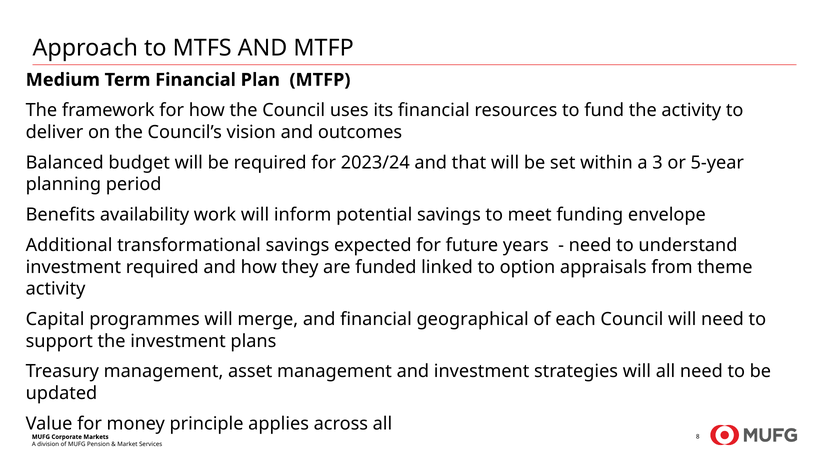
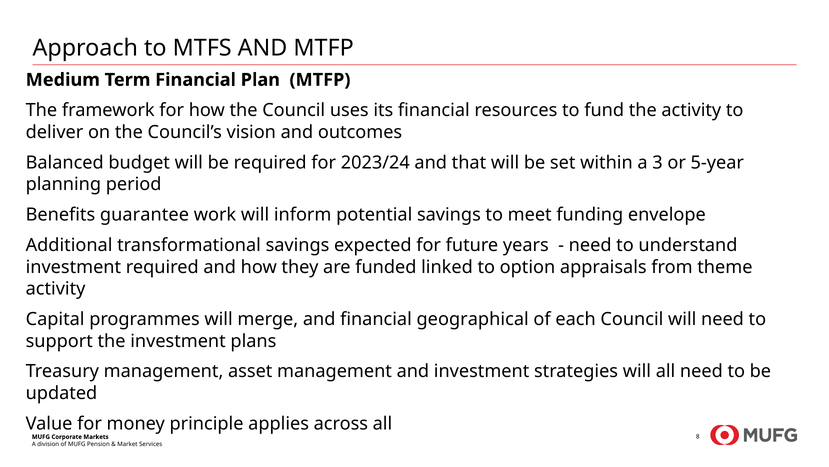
availability: availability -> guarantee
